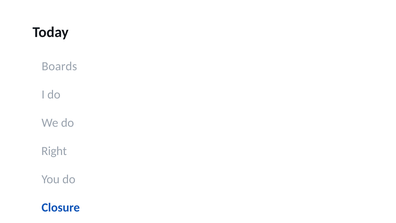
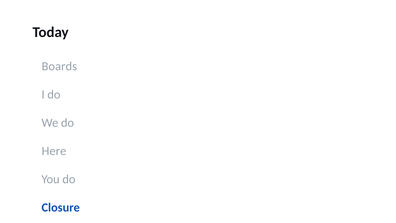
Right: Right -> Here
